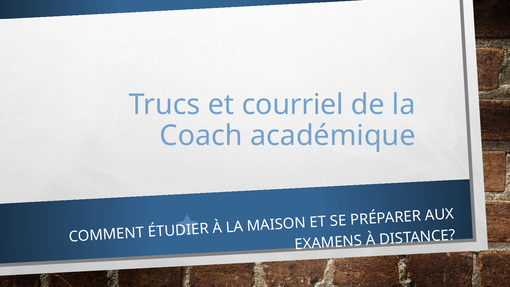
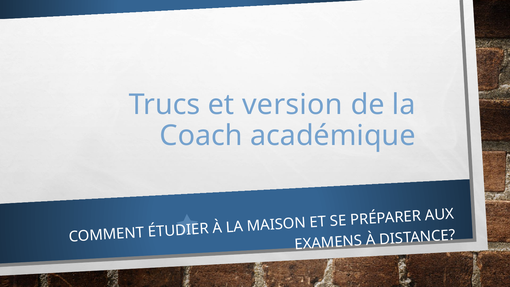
courriel: courriel -> version
